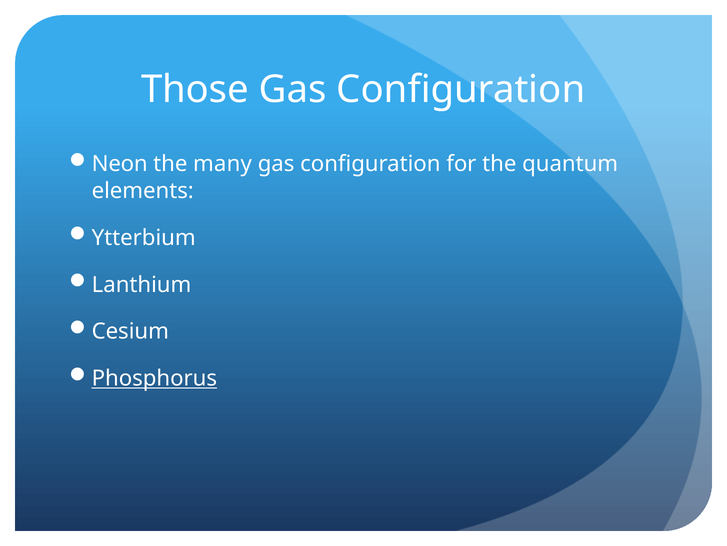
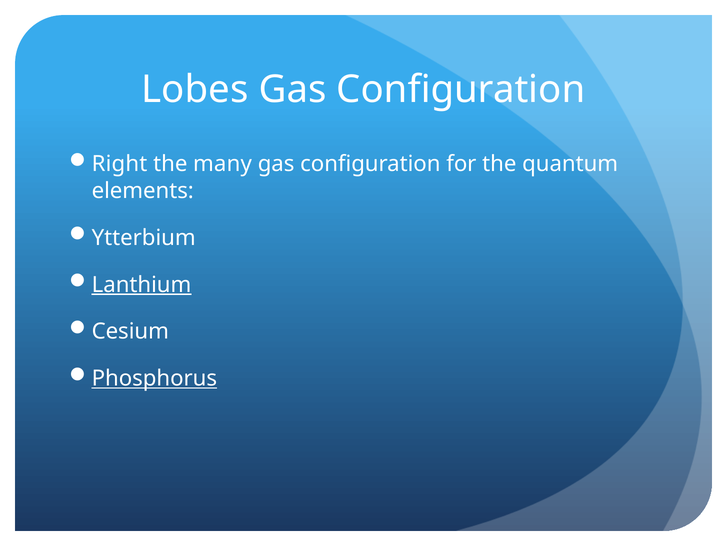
Those: Those -> Lobes
Neon: Neon -> Right
Lanthium underline: none -> present
